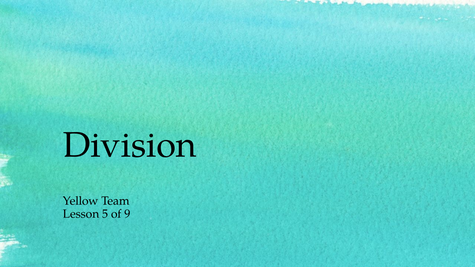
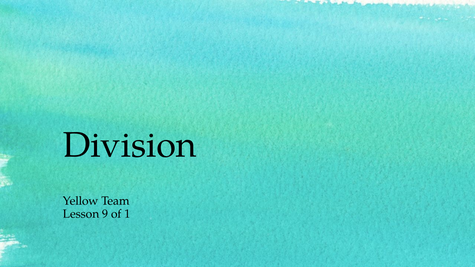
5: 5 -> 9
9: 9 -> 1
